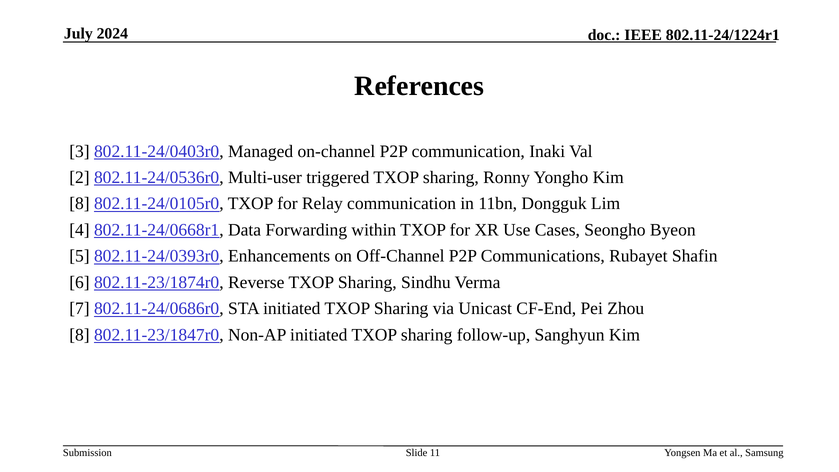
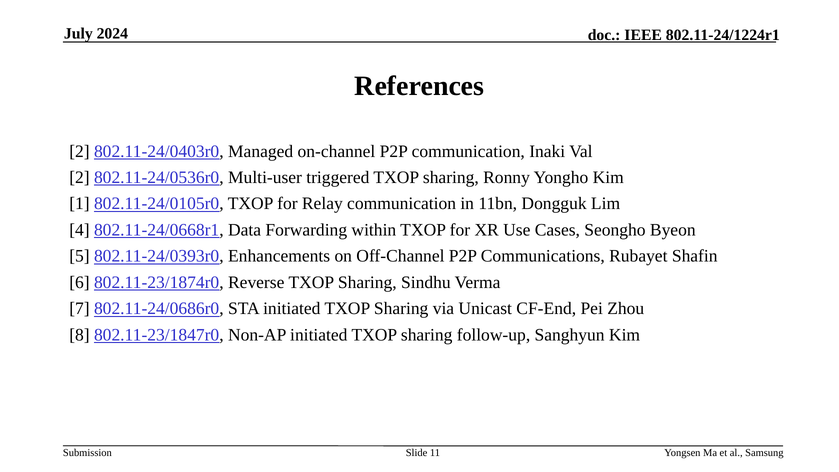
3 at (79, 151): 3 -> 2
8 at (79, 204): 8 -> 1
